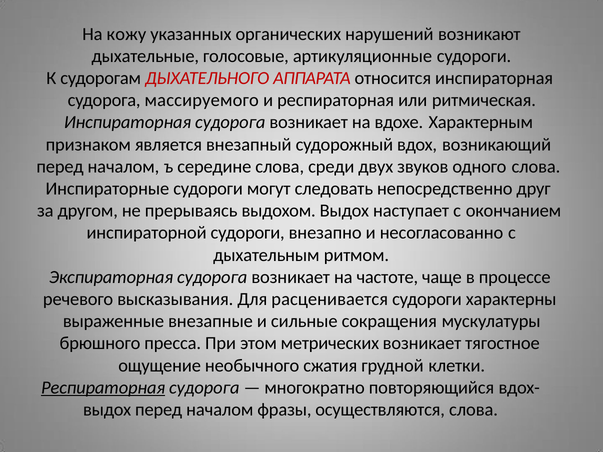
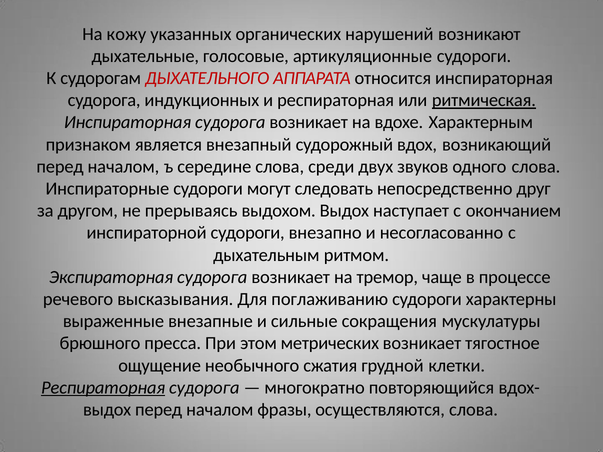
массируемого: массируемого -> индукционных
ритмическая underline: none -> present
частоте: частоте -> тремор
расценивается: расценивается -> поглаживанию
